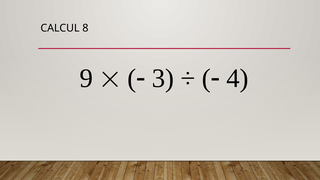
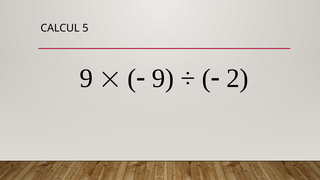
8: 8 -> 5
3 at (163, 78): 3 -> 9
4: 4 -> 2
